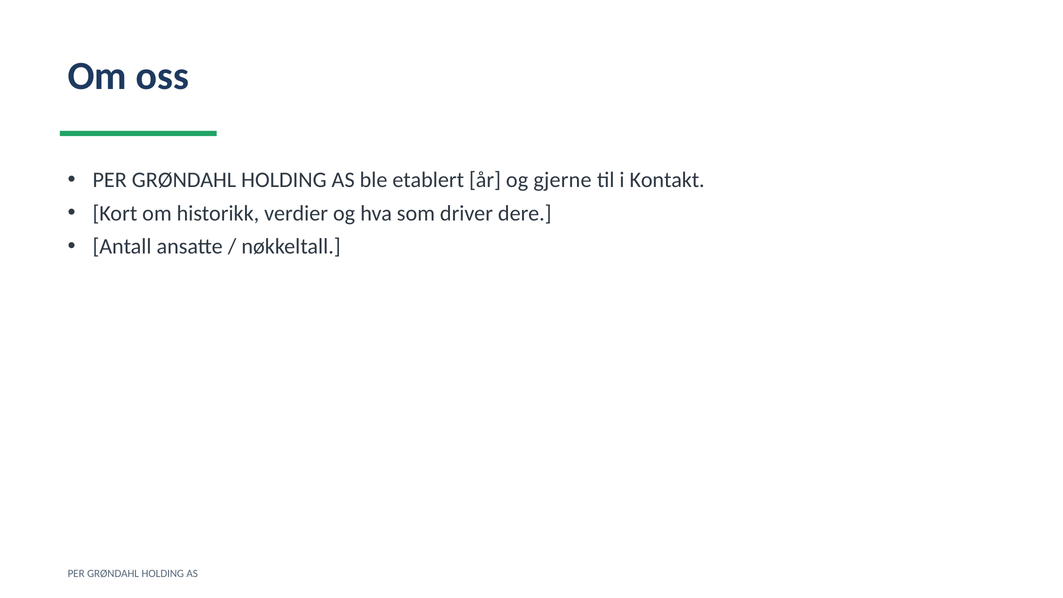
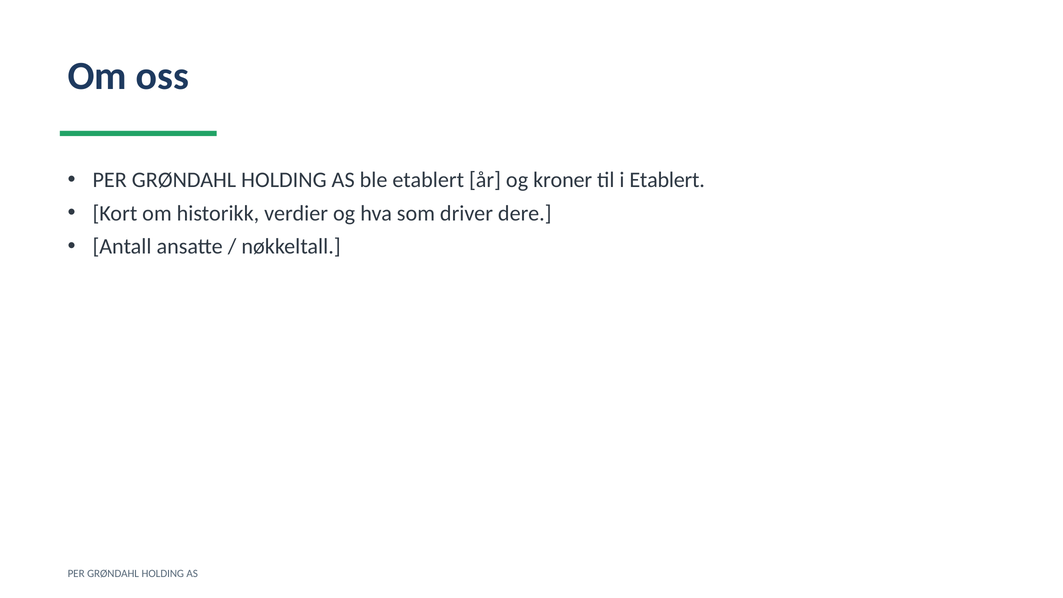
gjerne: gjerne -> kroner
i Kontakt: Kontakt -> Etablert
